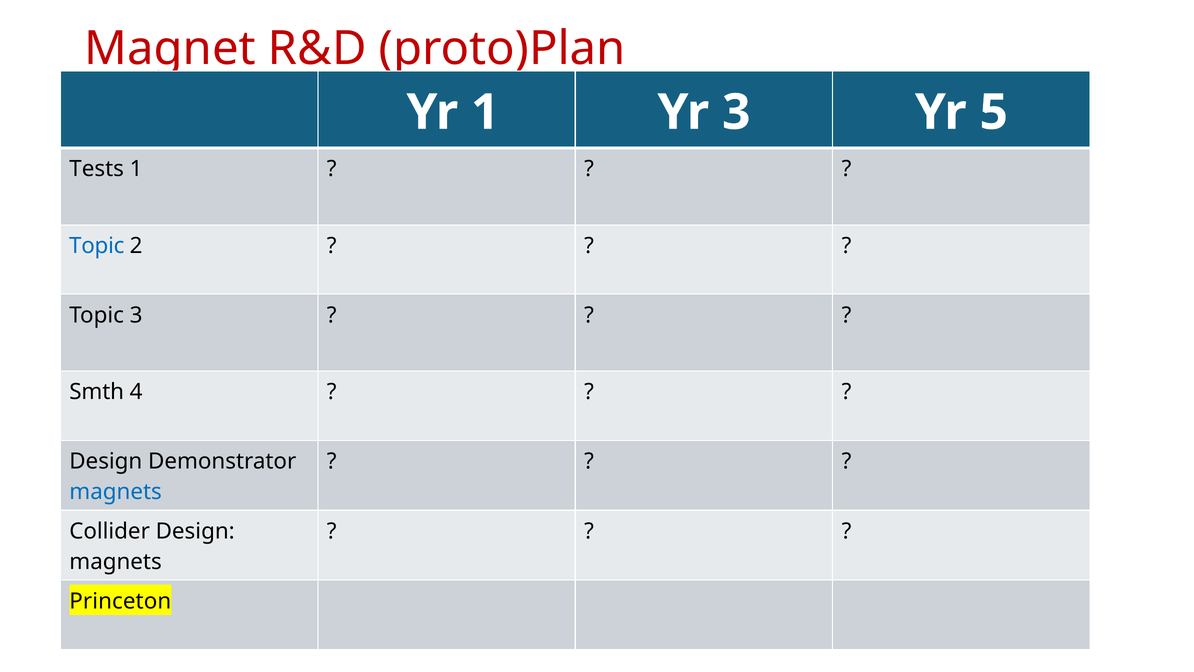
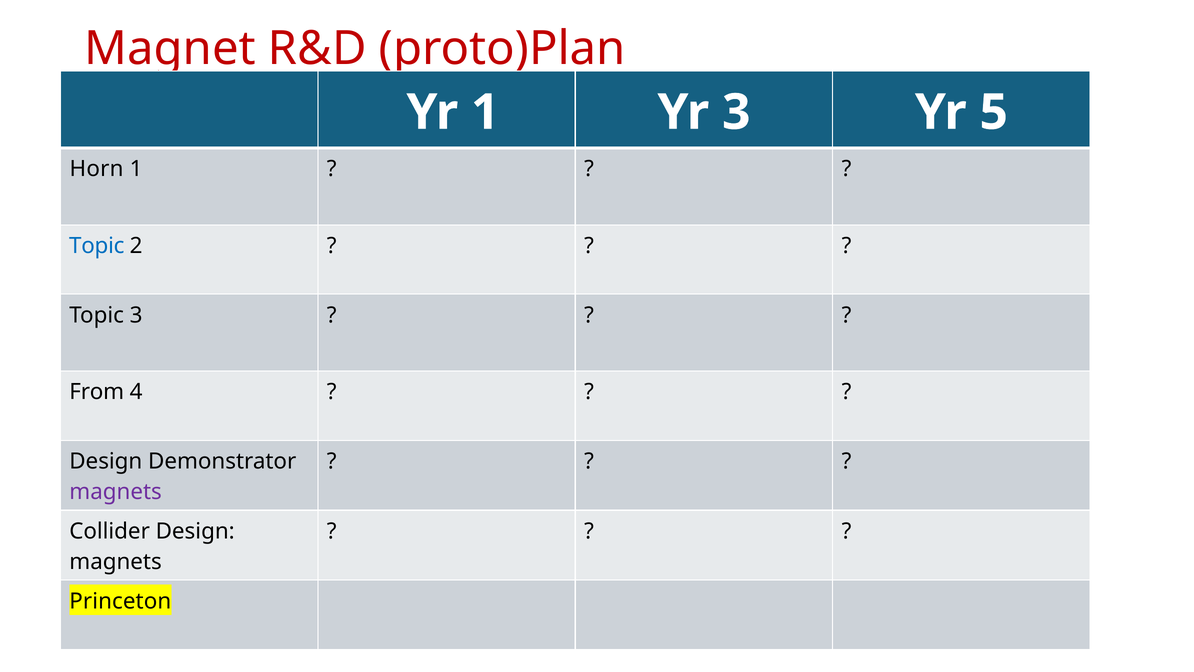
Tests: Tests -> Horn
Smth: Smth -> From
magnets at (116, 491) colour: blue -> purple
